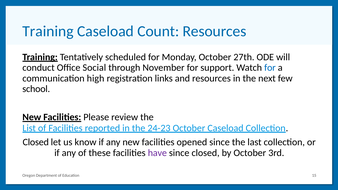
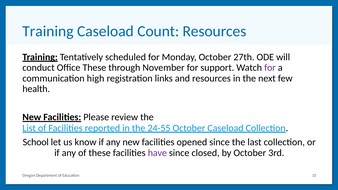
Office Social: Social -> These
for at (270, 68) colour: blue -> purple
school: school -> health
24-23: 24-23 -> 24-55
Closed at (36, 142): Closed -> School
